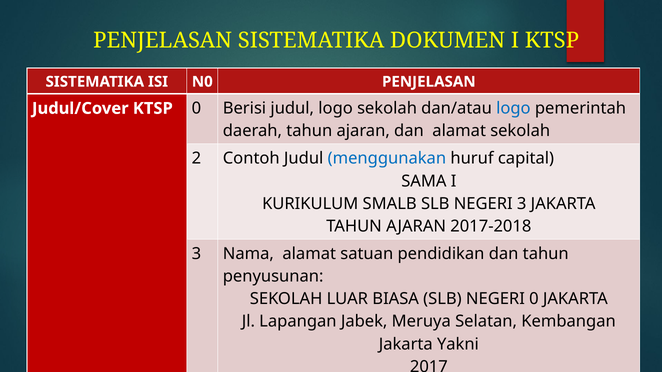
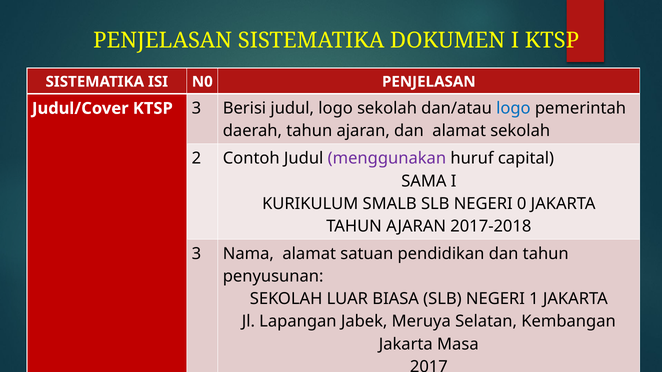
KTSP 0: 0 -> 3
menggunakan colour: blue -> purple
NEGERI 3: 3 -> 0
NEGERI 0: 0 -> 1
Yakni: Yakni -> Masa
